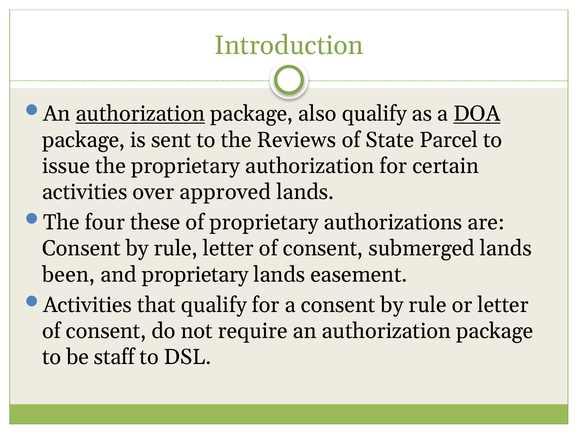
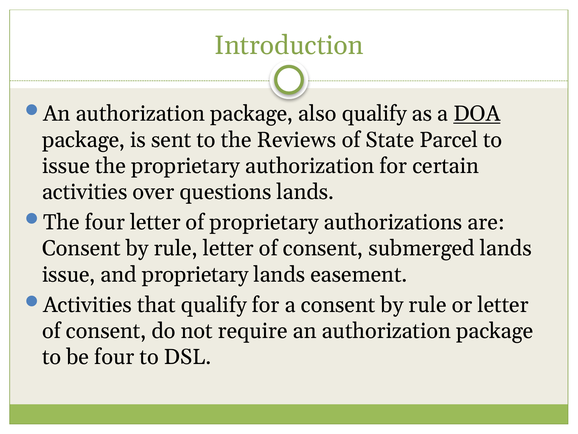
authorization at (140, 114) underline: present -> none
approved: approved -> questions
four these: these -> letter
been at (69, 274): been -> issue
be staff: staff -> four
